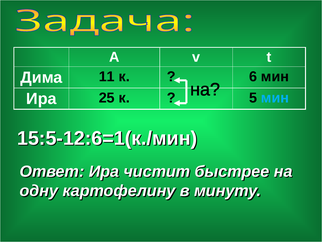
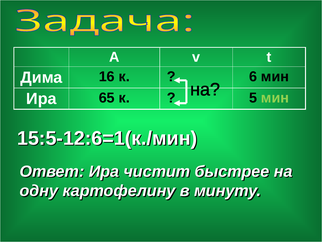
11: 11 -> 16
25: 25 -> 65
мин at (275, 98) colour: light blue -> light green
